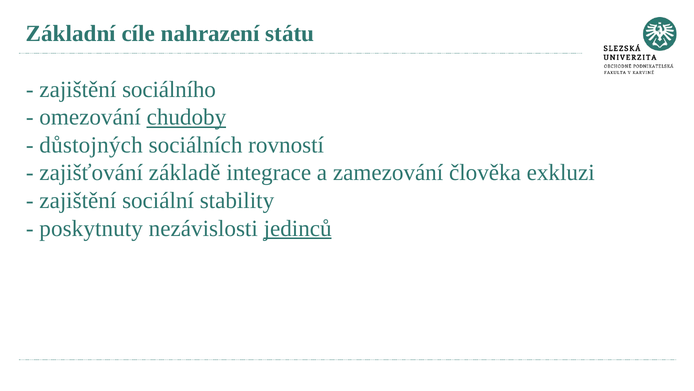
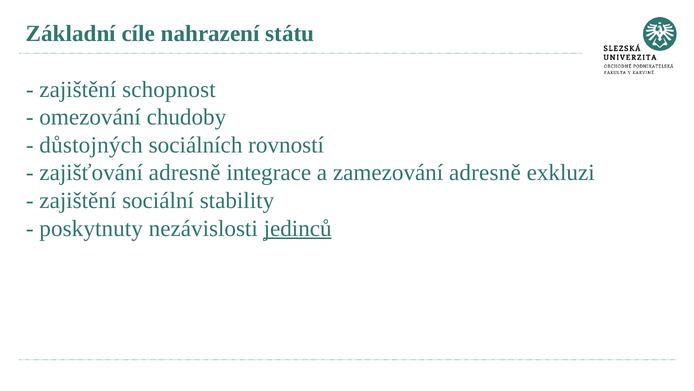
sociálního: sociálního -> schopnost
chudoby underline: present -> none
zajišťování základě: základě -> adresně
zamezování člověka: člověka -> adresně
